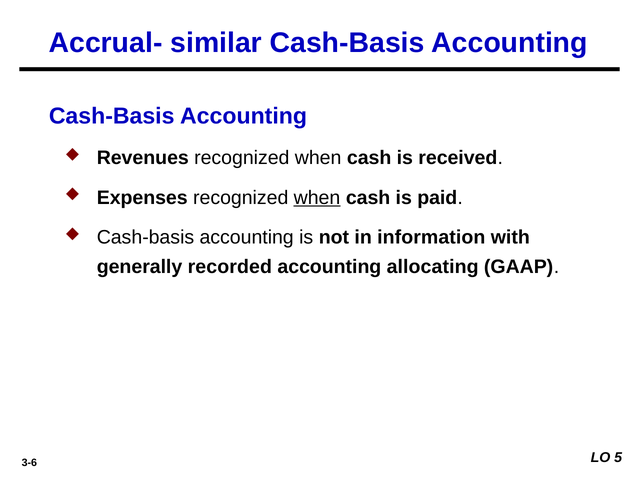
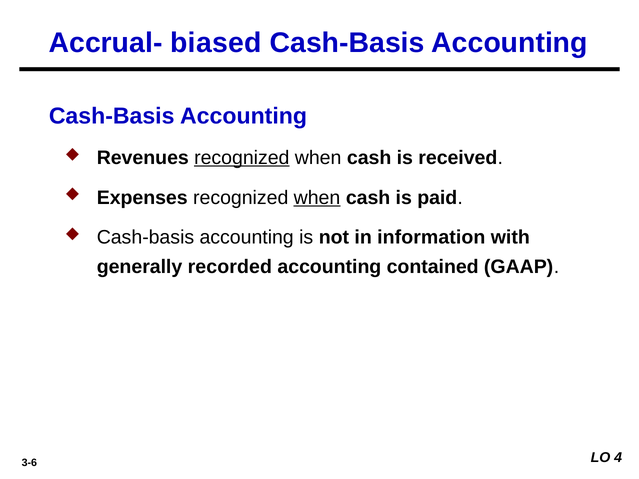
similar: similar -> biased
recognized at (242, 158) underline: none -> present
allocating: allocating -> contained
5: 5 -> 4
